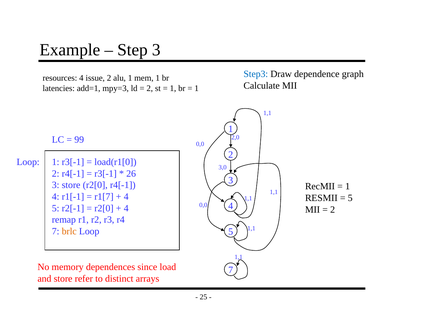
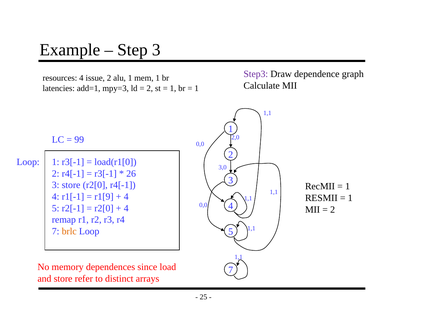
Step3 colour: blue -> purple
r1[7: r1[7 -> r1[9
5 at (350, 198): 5 -> 1
